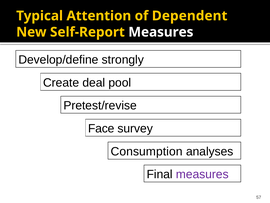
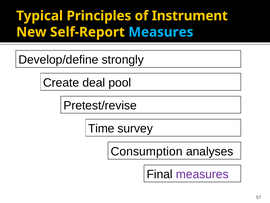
Attention: Attention -> Principles
Dependent: Dependent -> Instrument
Measures at (161, 32) colour: white -> light blue
Face: Face -> Time
